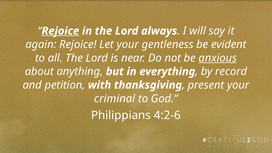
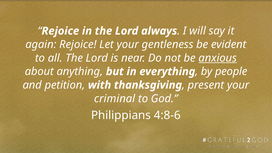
Rejoice at (60, 31) underline: present -> none
record: record -> people
4:2-6: 4:2-6 -> 4:8-6
